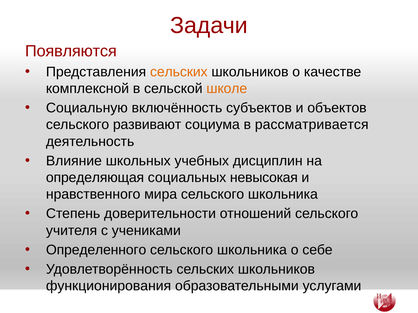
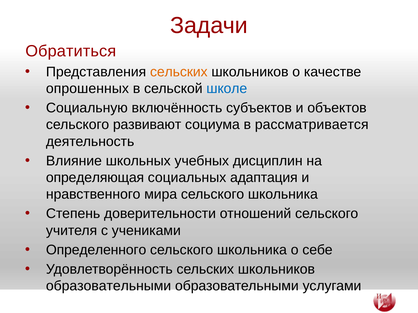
Появляются: Появляются -> Обратиться
комплексной: комплексной -> опрошенных
школе colour: orange -> blue
невысокая: невысокая -> адаптация
функционирования at (109, 287): функционирования -> образовательными
